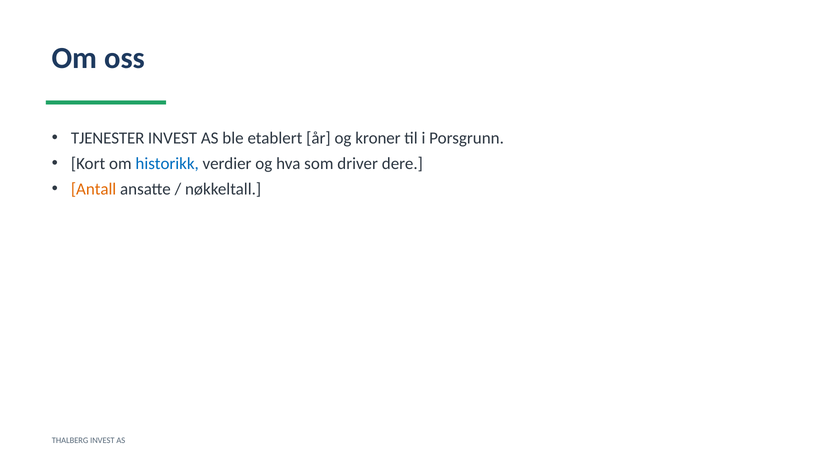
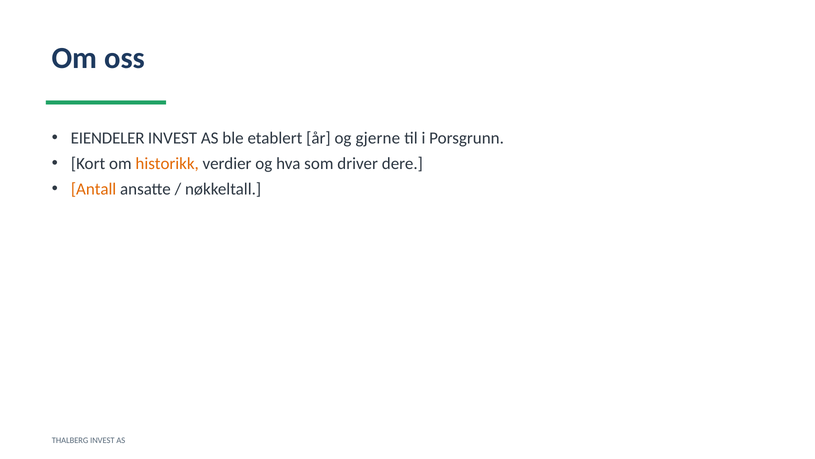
TJENESTER: TJENESTER -> EIENDELER
kroner: kroner -> gjerne
historikk colour: blue -> orange
